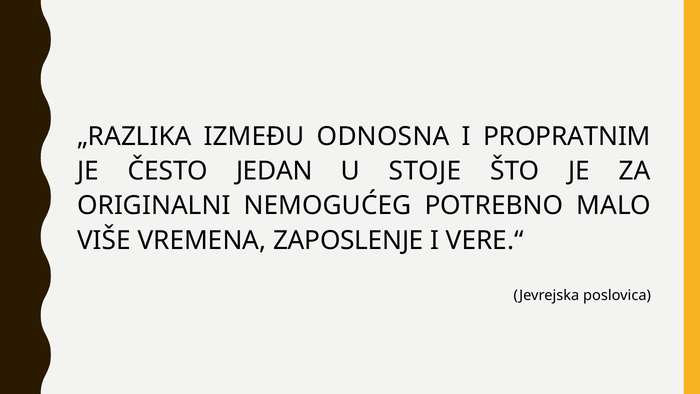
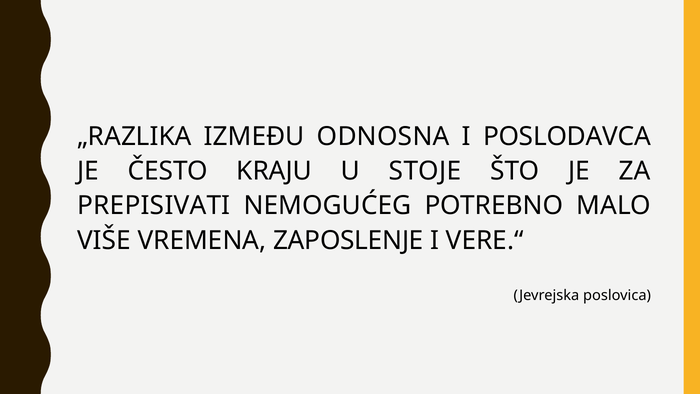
PROPRATNIM: PROPRATNIM -> POSLODAVCA
JEDAN: JEDAN -> KRAJU
ORIGINALNI: ORIGINALNI -> PREPISIVATI
